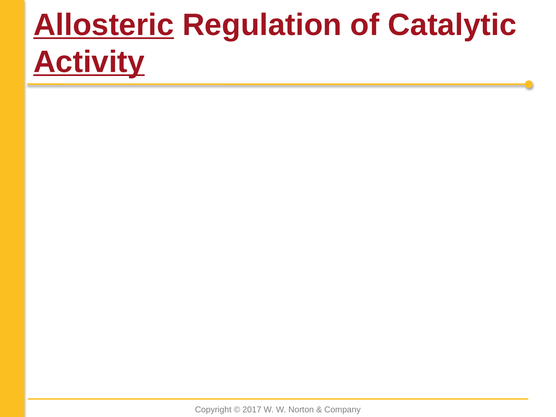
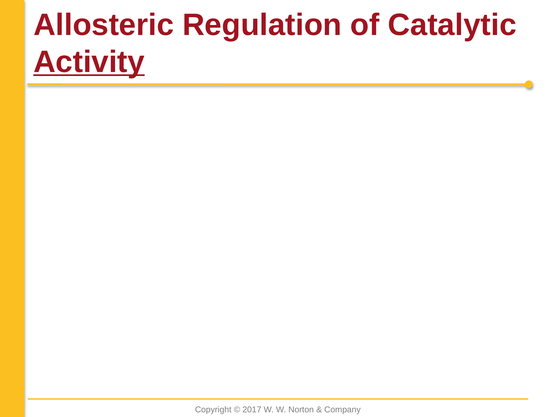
Allosteric underline: present -> none
